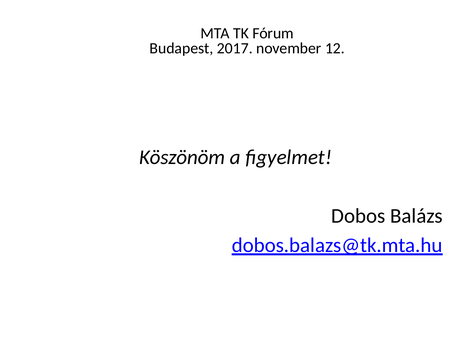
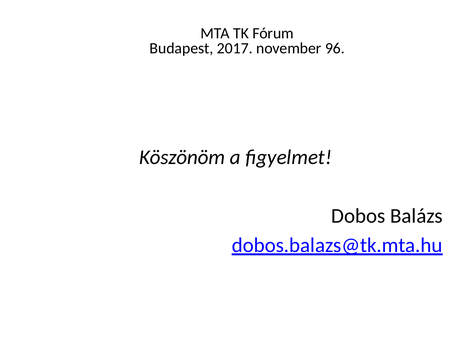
12: 12 -> 96
